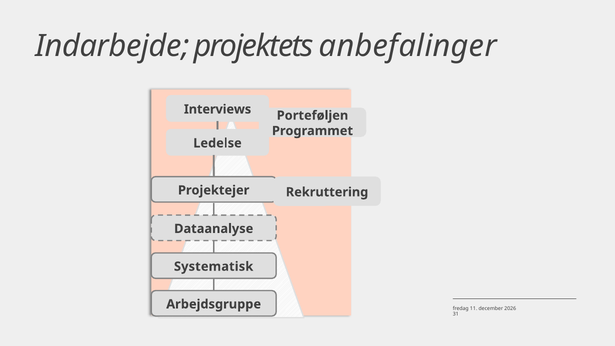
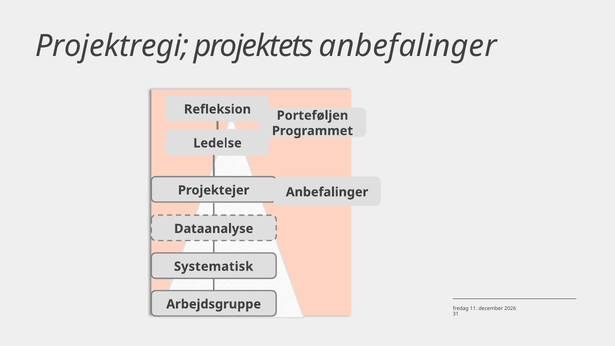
Indarbejde: Indarbejde -> Projektregi
Interviews: Interviews -> Refleksion
Rekruttering at (327, 192): Rekruttering -> Anbefalinger
